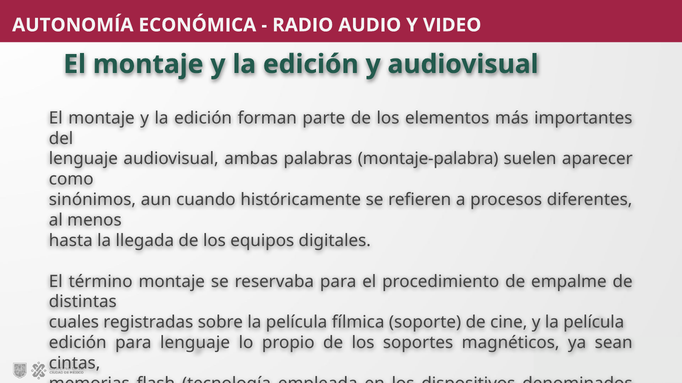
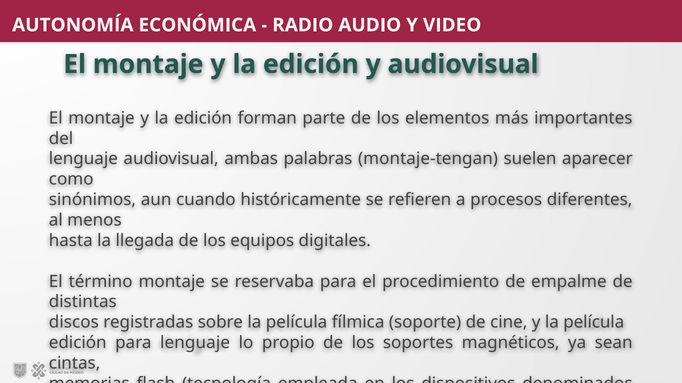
montaje-palabra: montaje-palabra -> montaje-tengan
cuales at (74, 323): cuales -> discos
